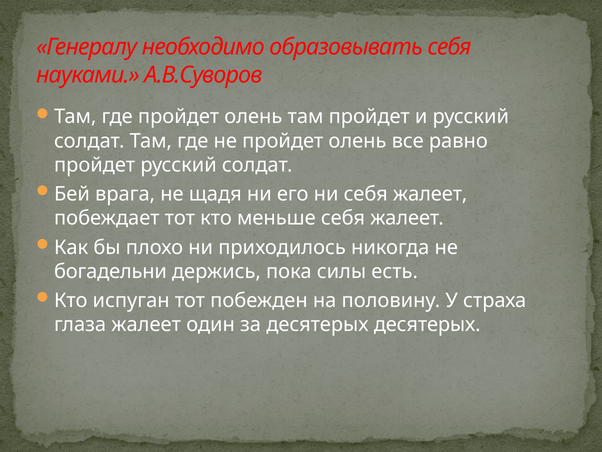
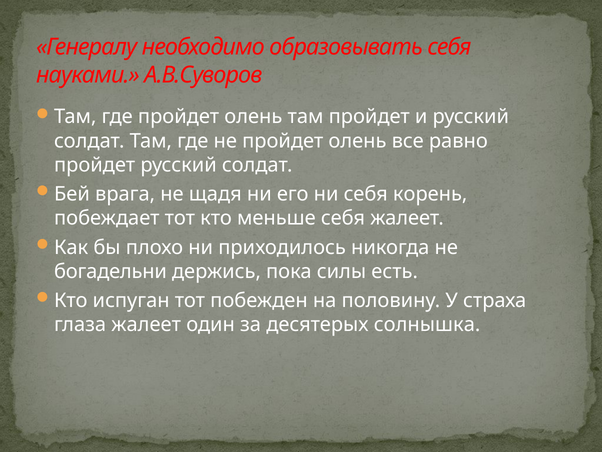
ни себя жалеет: жалеет -> корень
десятерых десятерых: десятерых -> солнышка
